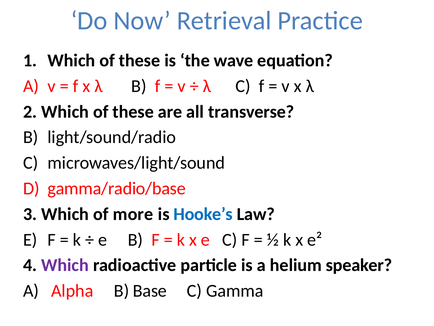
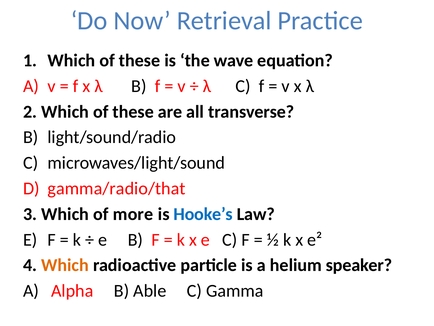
gamma/radio/base: gamma/radio/base -> gamma/radio/that
Which at (65, 265) colour: purple -> orange
Base: Base -> Able
